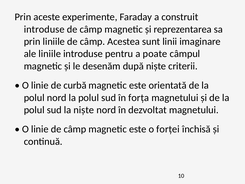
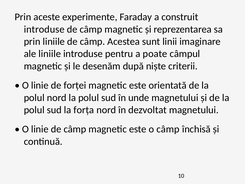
curbă: curbă -> forței
forța: forța -> unde
la niște: niște -> forța
o forței: forței -> câmp
